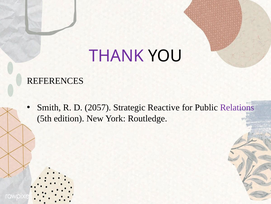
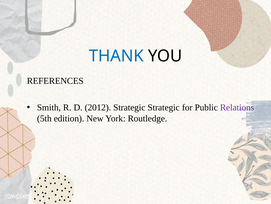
THANK colour: purple -> blue
2057: 2057 -> 2012
Strategic Reactive: Reactive -> Strategic
